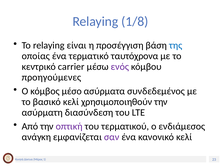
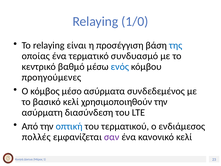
1/8: 1/8 -> 1/0
ταυτόχρονα: ταυτόχρονα -> συνδυασμό
carrier: carrier -> βαθμό
ενός colour: purple -> blue
οπτική colour: purple -> blue
ανάγκη: ανάγκη -> πολλές
